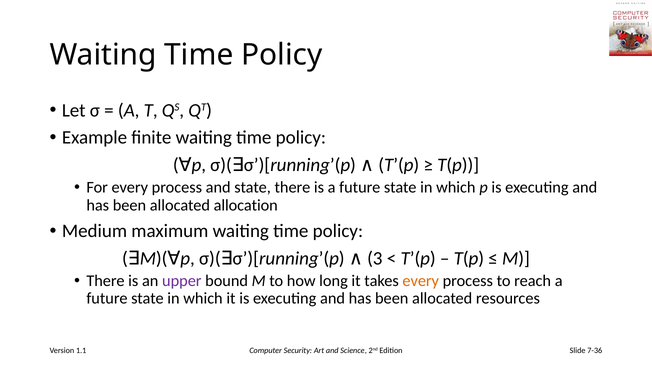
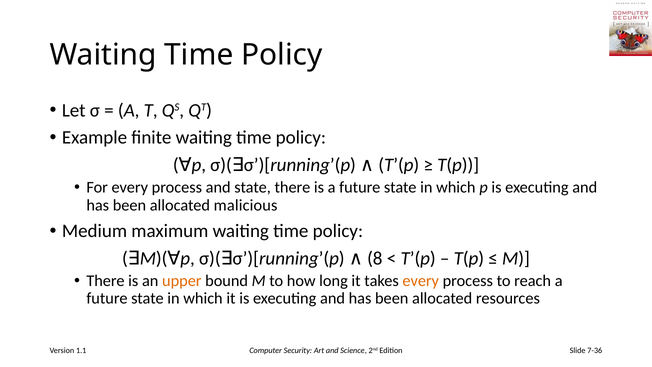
allocation: allocation -> malicious
3: 3 -> 8
upper colour: purple -> orange
